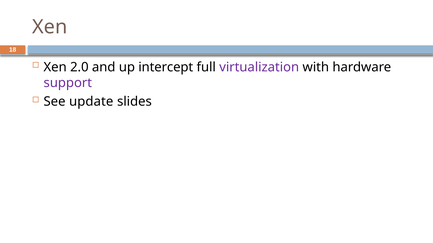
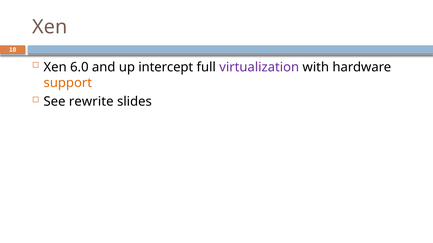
2.0: 2.0 -> 6.0
support colour: purple -> orange
update: update -> rewrite
